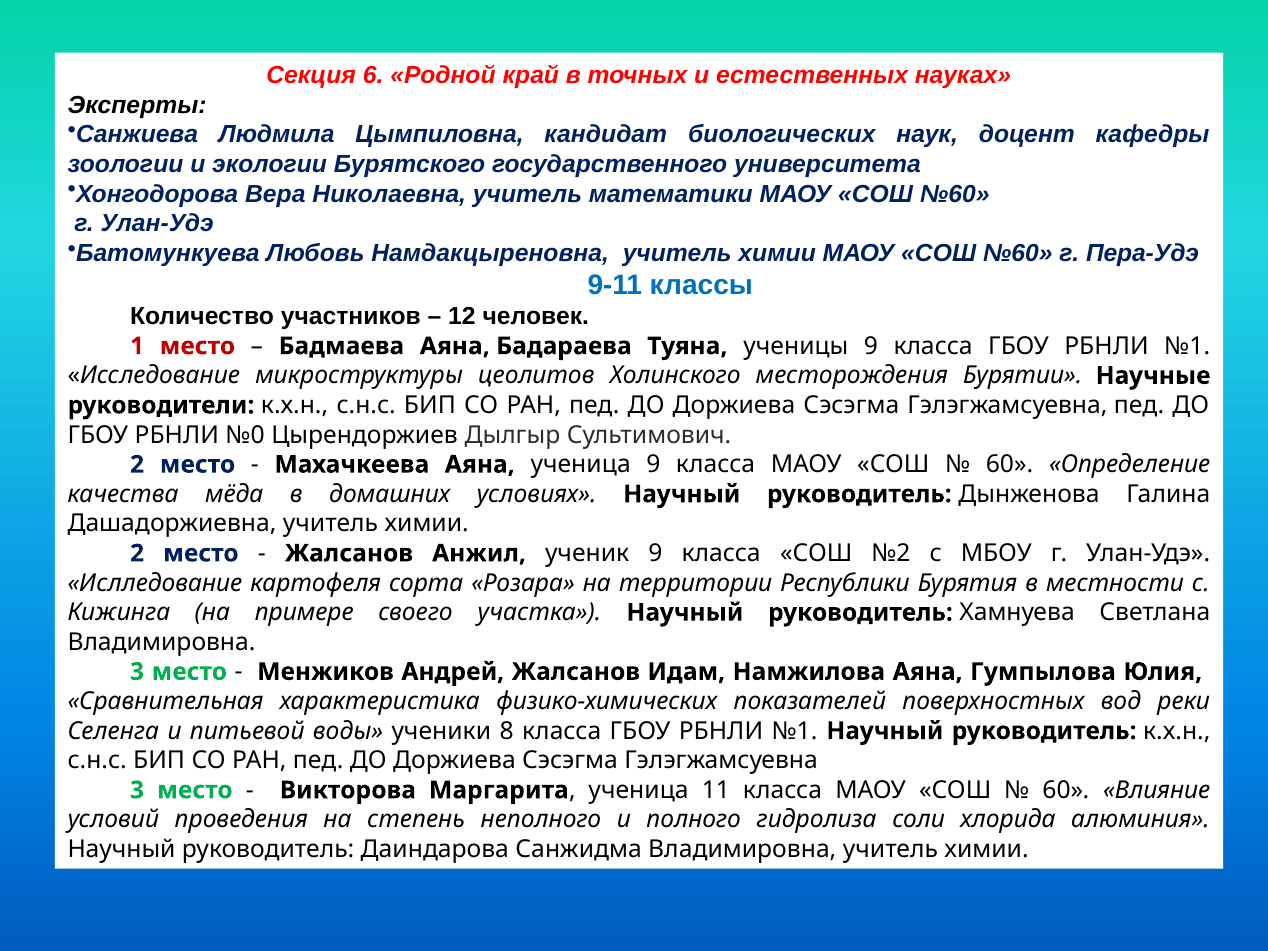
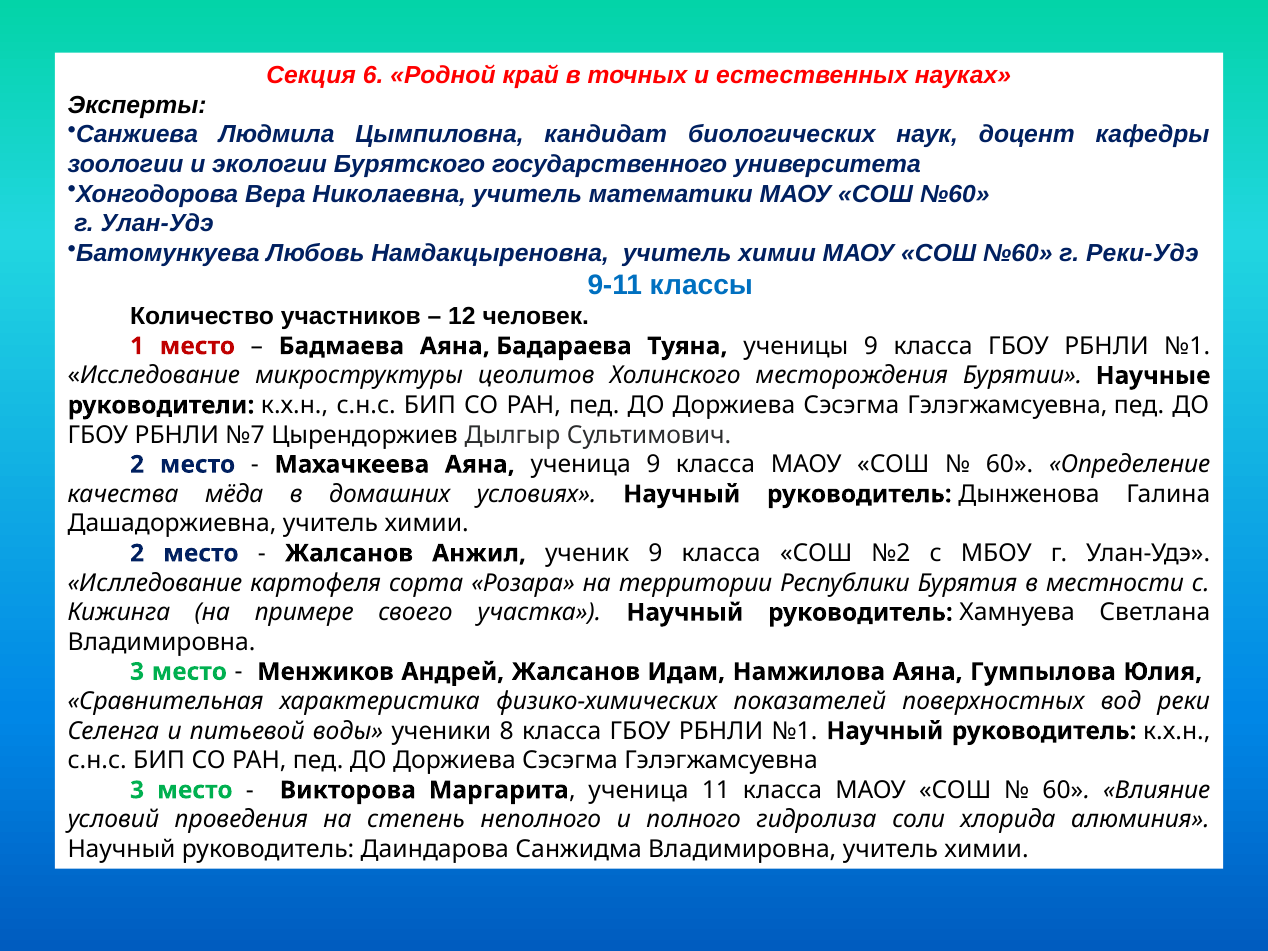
Пера-Удэ: Пера-Удэ -> Реки-Удэ
№0: №0 -> №7
